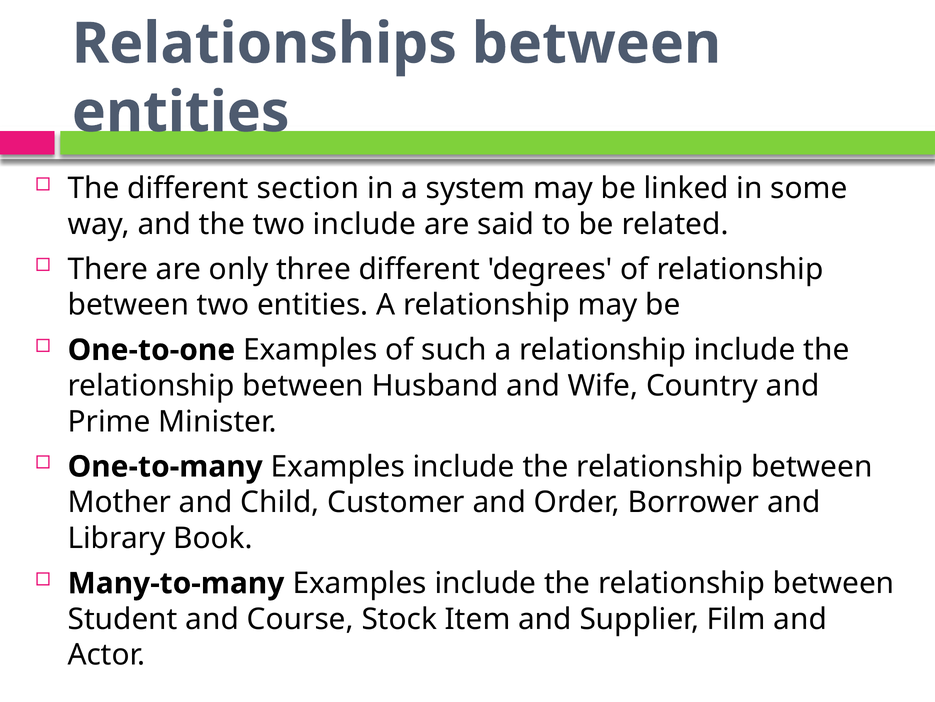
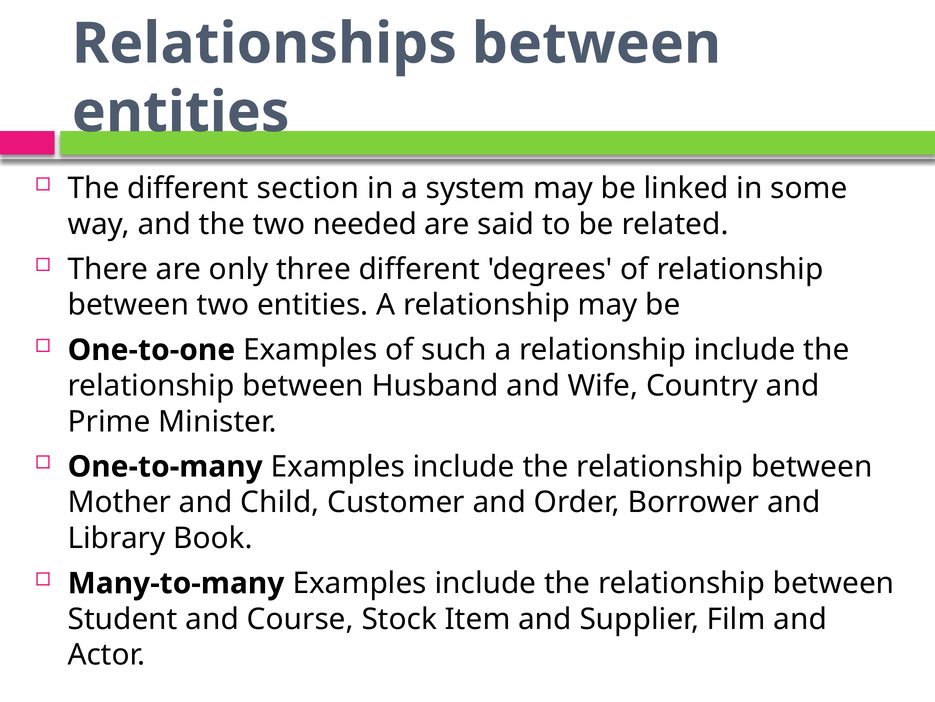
two include: include -> needed
